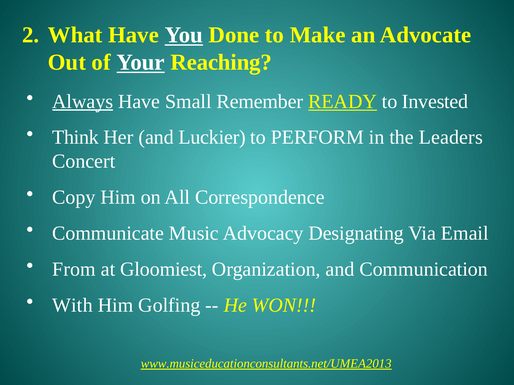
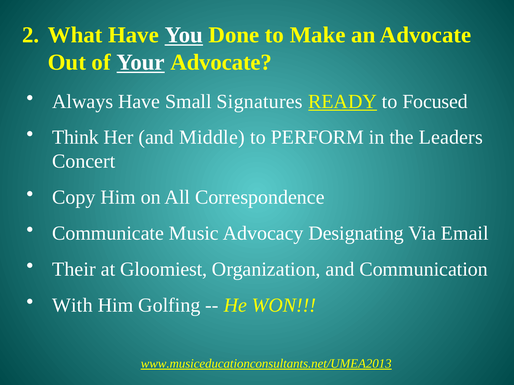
Your Reaching: Reaching -> Advocate
Always underline: present -> none
Remember: Remember -> Signatures
Invested: Invested -> Focused
Luckier: Luckier -> Middle
From: From -> Their
